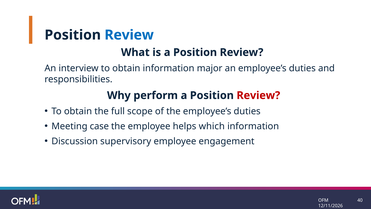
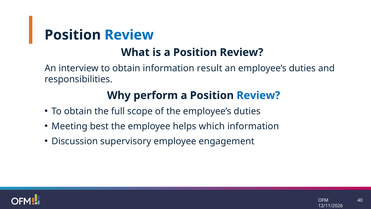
major: major -> result
Review at (258, 95) colour: red -> blue
case: case -> best
